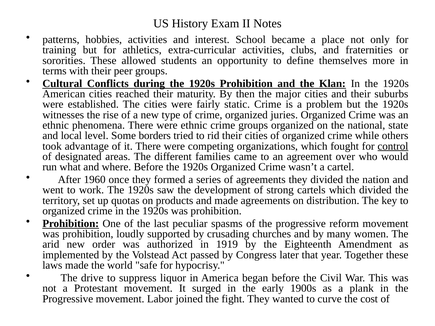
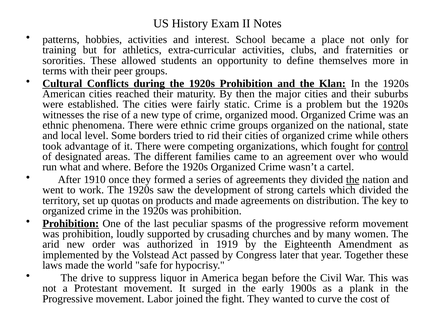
juries: juries -> mood
1960: 1960 -> 1910
the at (353, 180) underline: none -> present
